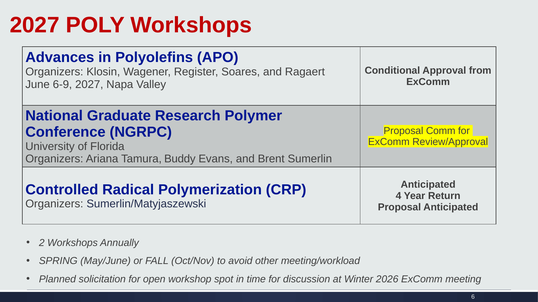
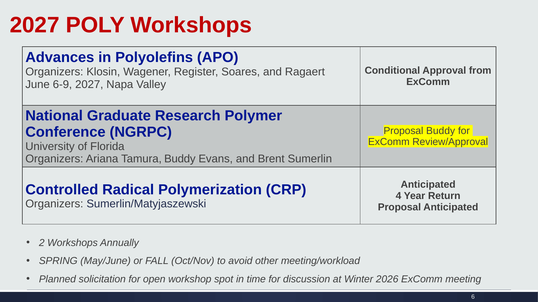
Proposal Comm: Comm -> Buddy
